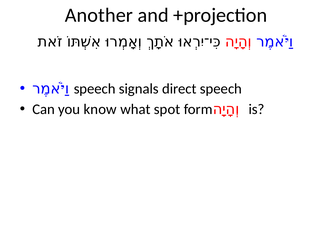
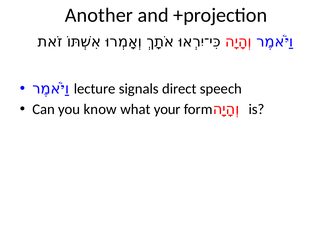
speech at (95, 89): speech -> lecture
spot: spot -> your
